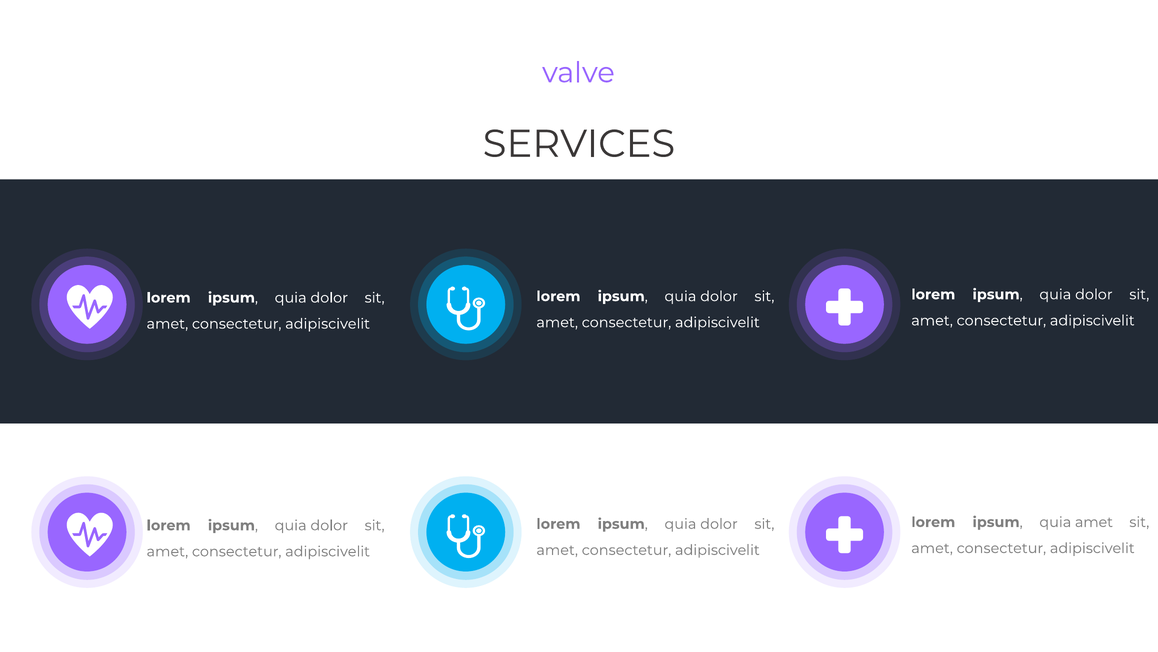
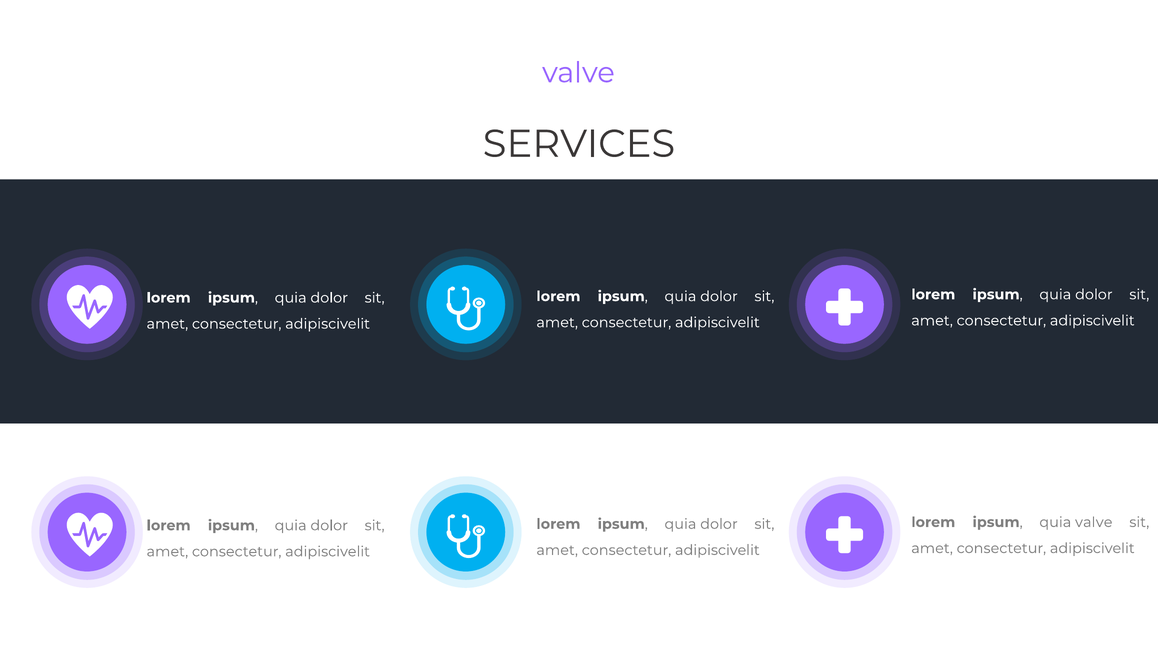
quia amet: amet -> valve
